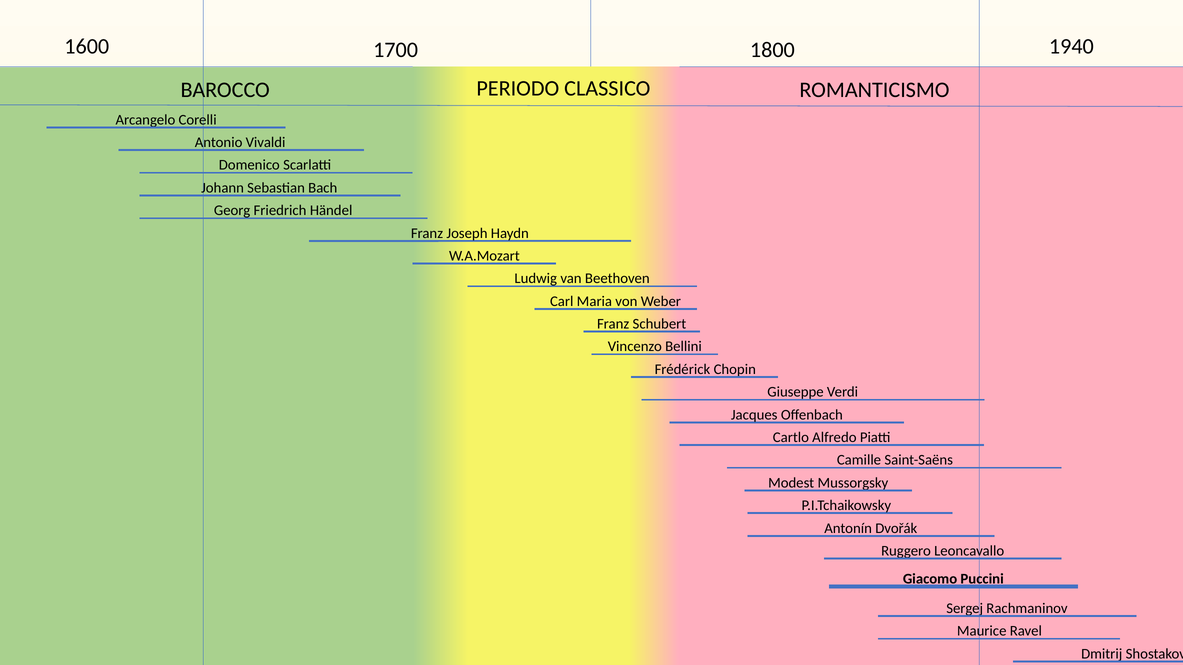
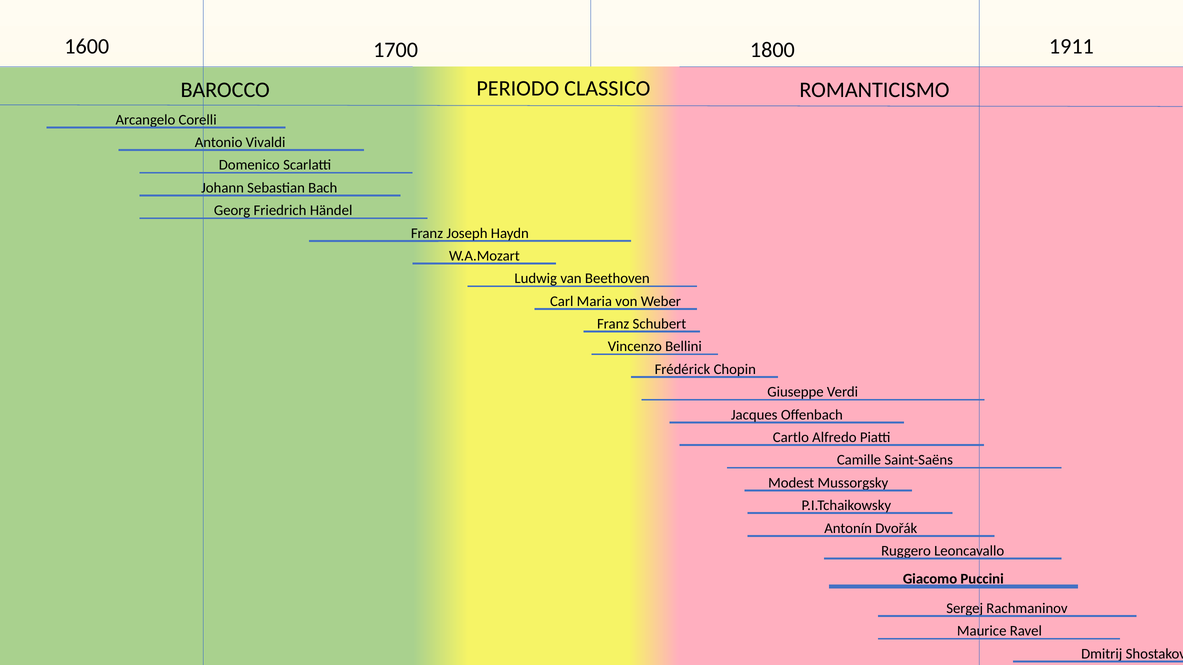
1940: 1940 -> 1911
